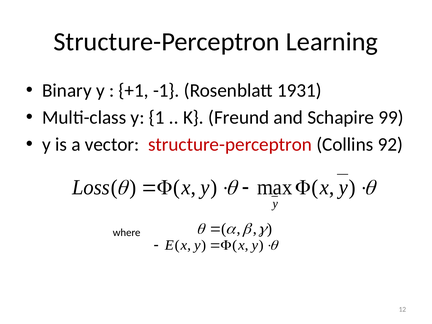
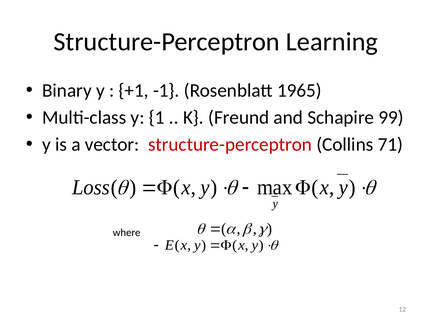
1931: 1931 -> 1965
92: 92 -> 71
